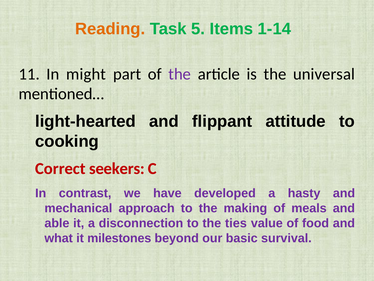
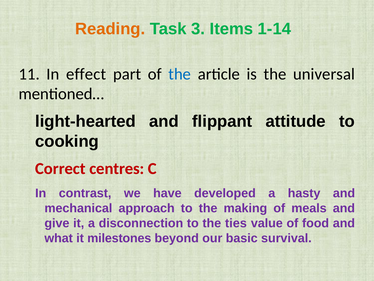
5: 5 -> 3
might: might -> effect
the at (180, 74) colour: purple -> blue
seekers: seekers -> centres
able: able -> give
